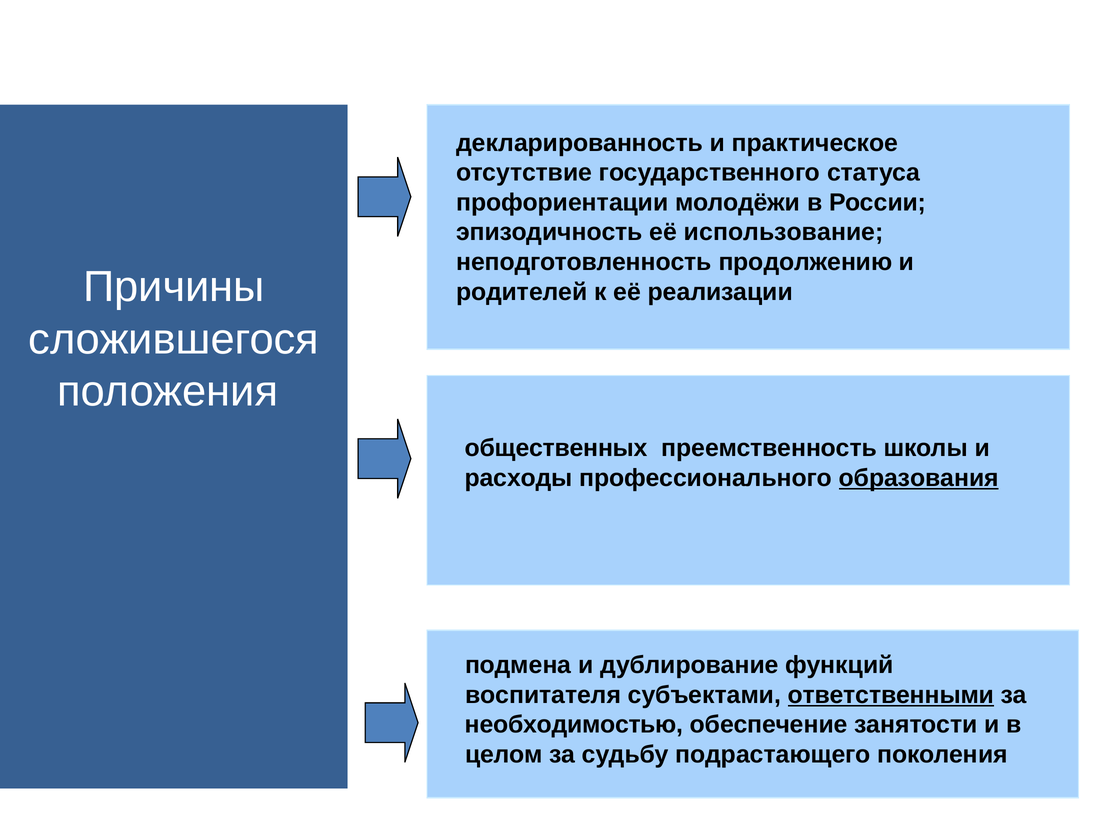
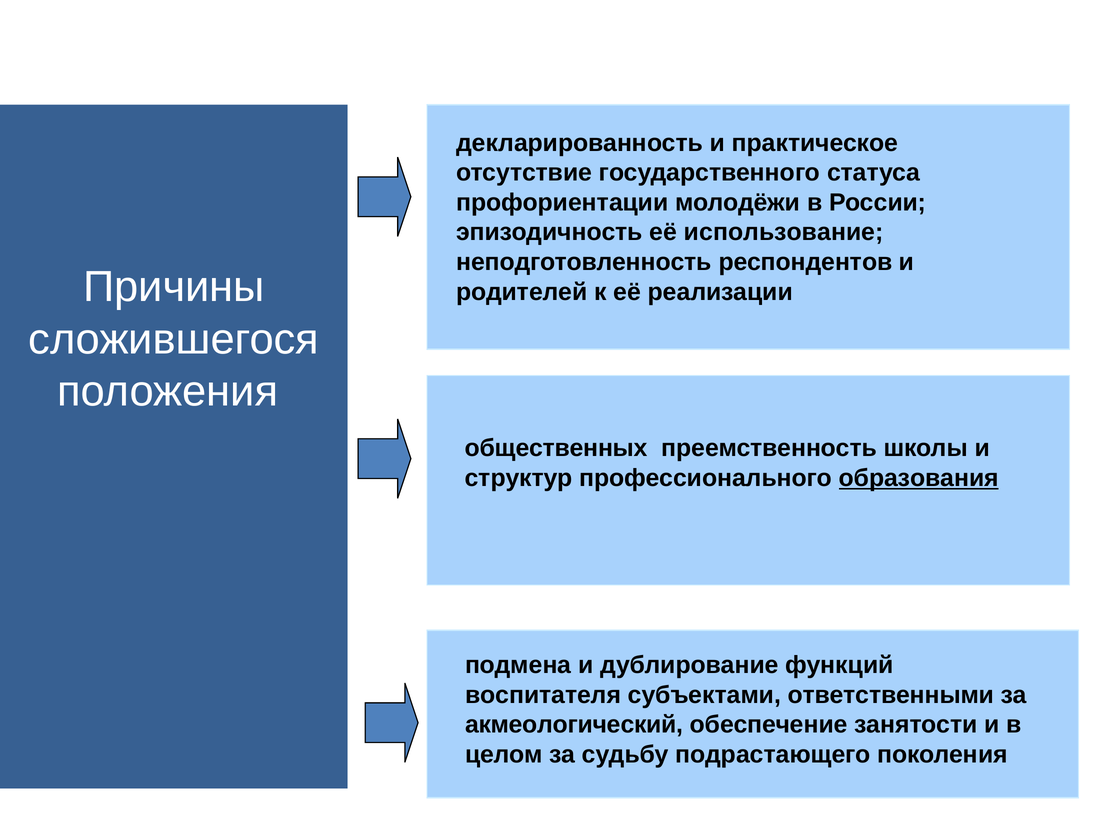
продолжению: продолжению -> респондентов
расходы: расходы -> структур
ответственными underline: present -> none
необходимостью: необходимостью -> акмеологический
